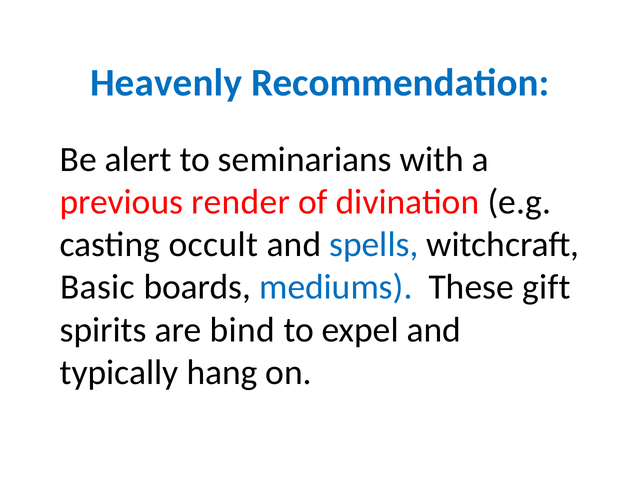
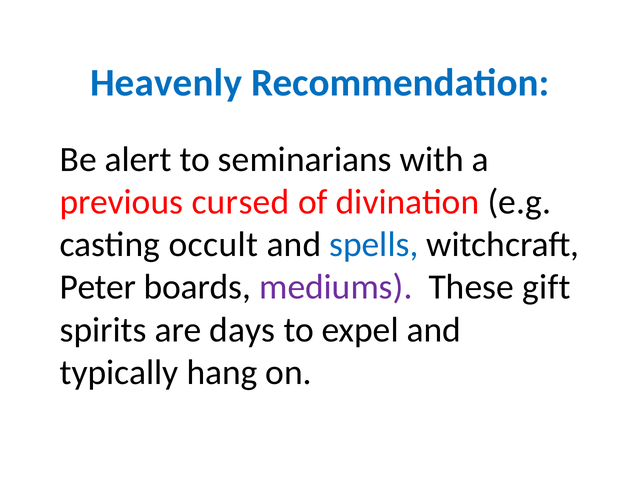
render: render -> cursed
Basic: Basic -> Peter
mediums colour: blue -> purple
bind: bind -> days
